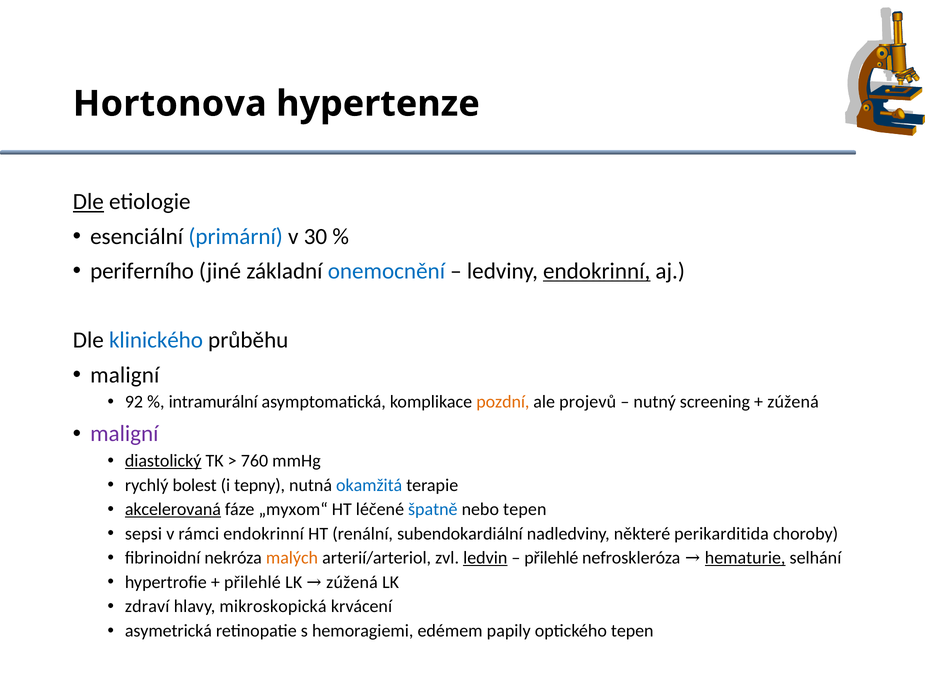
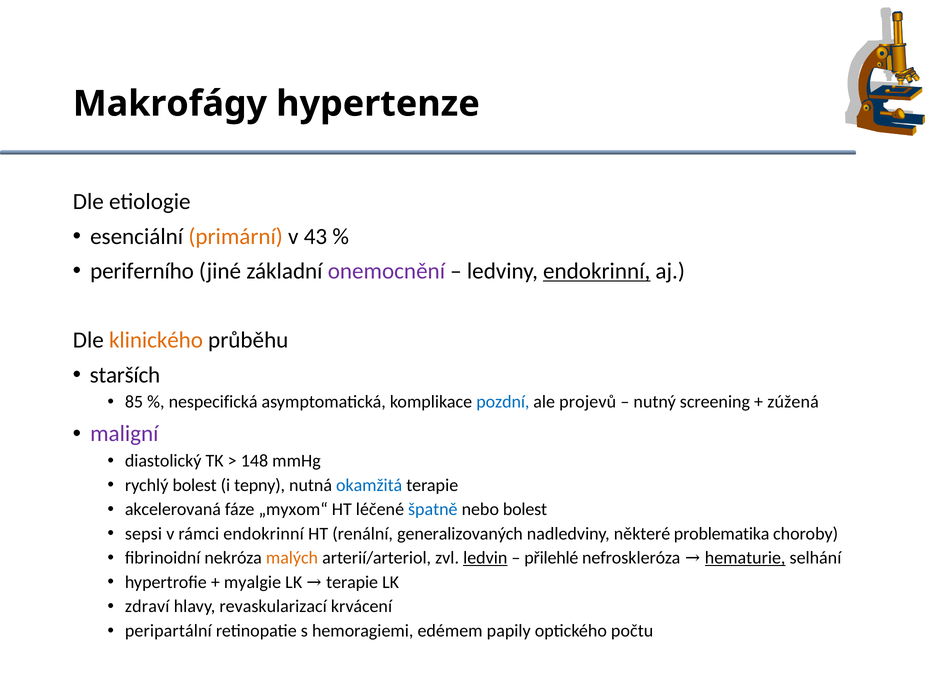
Hortonova: Hortonova -> Makrofágy
Dle at (88, 202) underline: present -> none
primární colour: blue -> orange
30: 30 -> 43
onemocnění colour: blue -> purple
klinického colour: blue -> orange
maligní at (125, 375): maligní -> starších
92: 92 -> 85
intramurální: intramurální -> nespecifická
pozdní colour: orange -> blue
diastolický underline: present -> none
760: 760 -> 148
akcelerovaná underline: present -> none
nebo tepen: tepen -> bolest
subendokardiální: subendokardiální -> generalizovaných
perikarditida: perikarditida -> problematika
přilehlé at (252, 582): přilehlé -> myalgie
zúžená at (352, 582): zúžená -> terapie
mikroskopická: mikroskopická -> revaskularizací
asymetrická: asymetrická -> peripartální
optického tepen: tepen -> počtu
